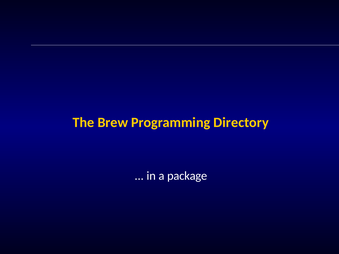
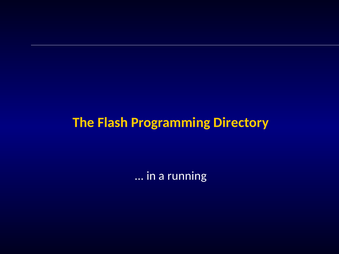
Brew: Brew -> Flash
package: package -> running
